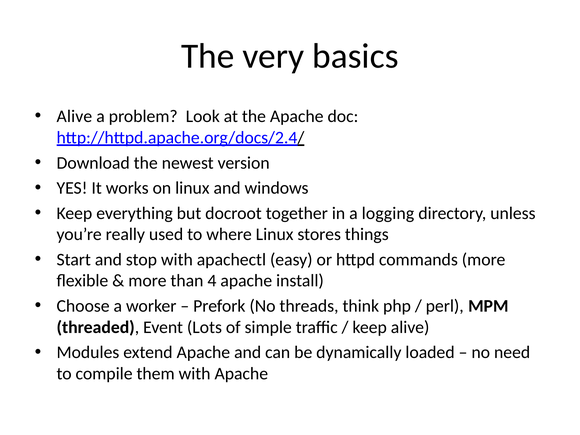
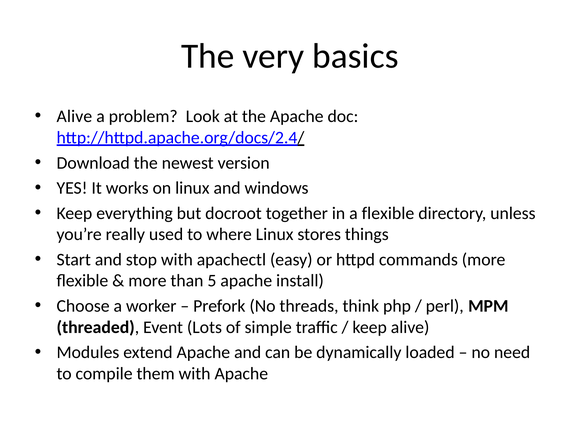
a logging: logging -> flexible
4: 4 -> 5
